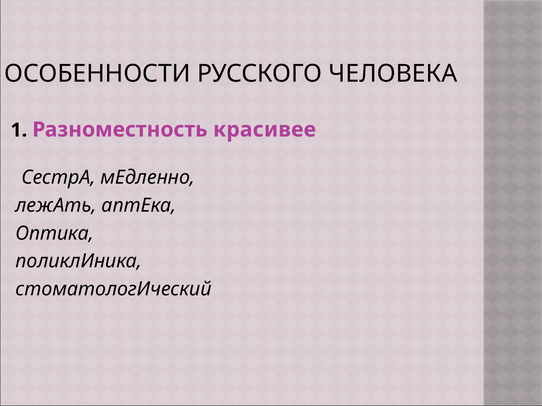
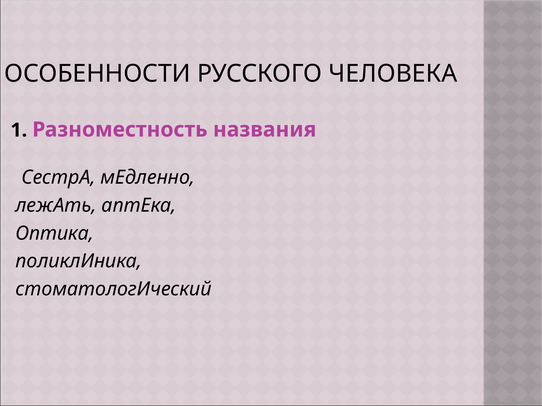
красивее: красивее -> названия
